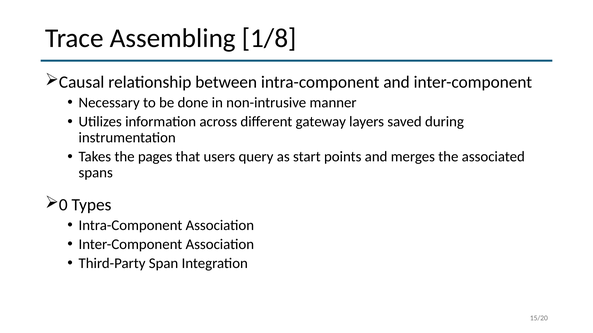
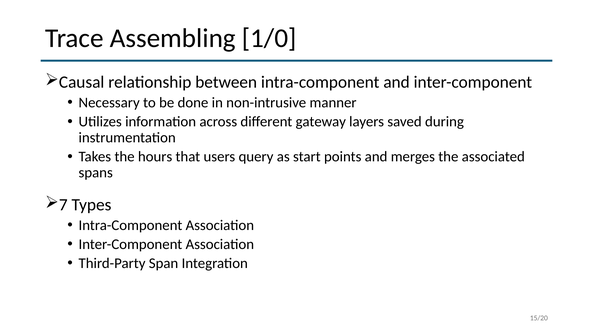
1/8: 1/8 -> 1/0
pages: pages -> hours
0: 0 -> 7
